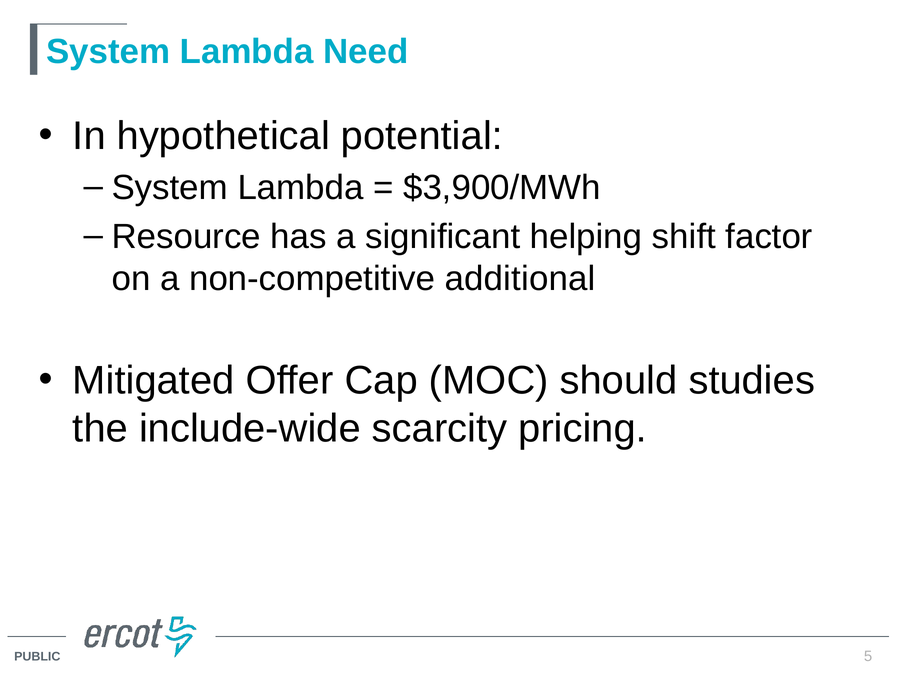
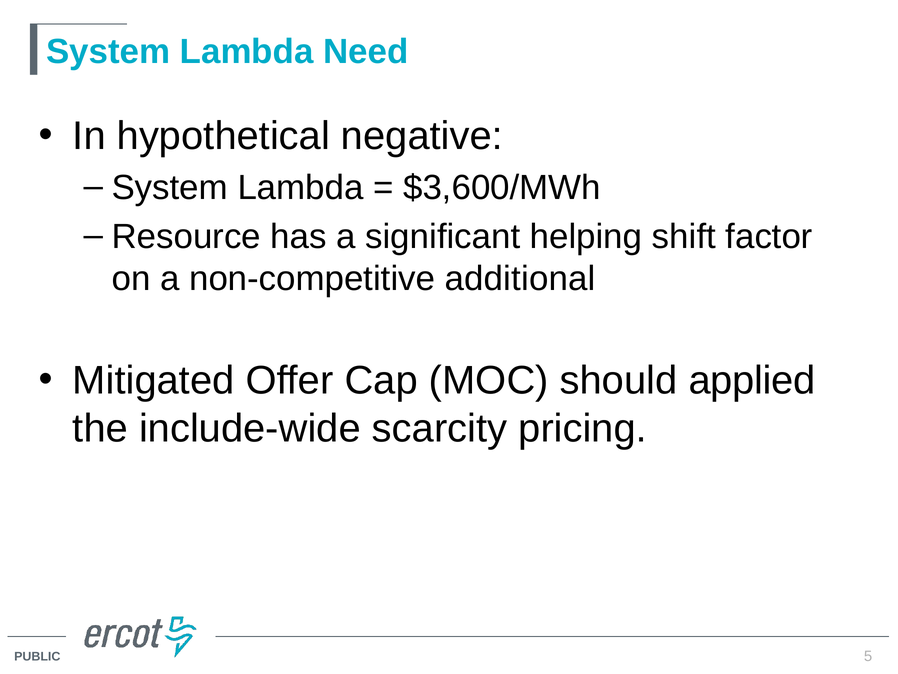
potential: potential -> negative
$3,900/MWh: $3,900/MWh -> $3,600/MWh
studies: studies -> applied
